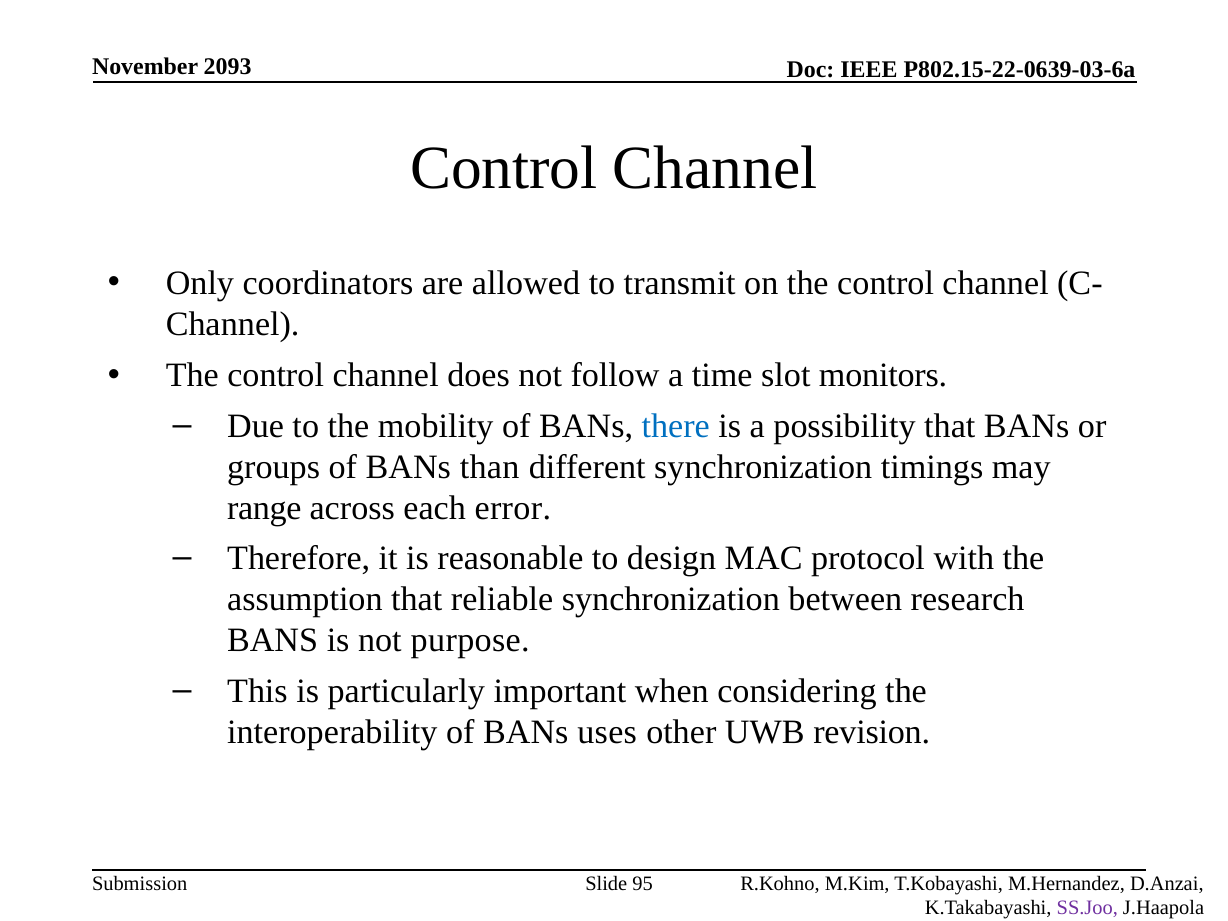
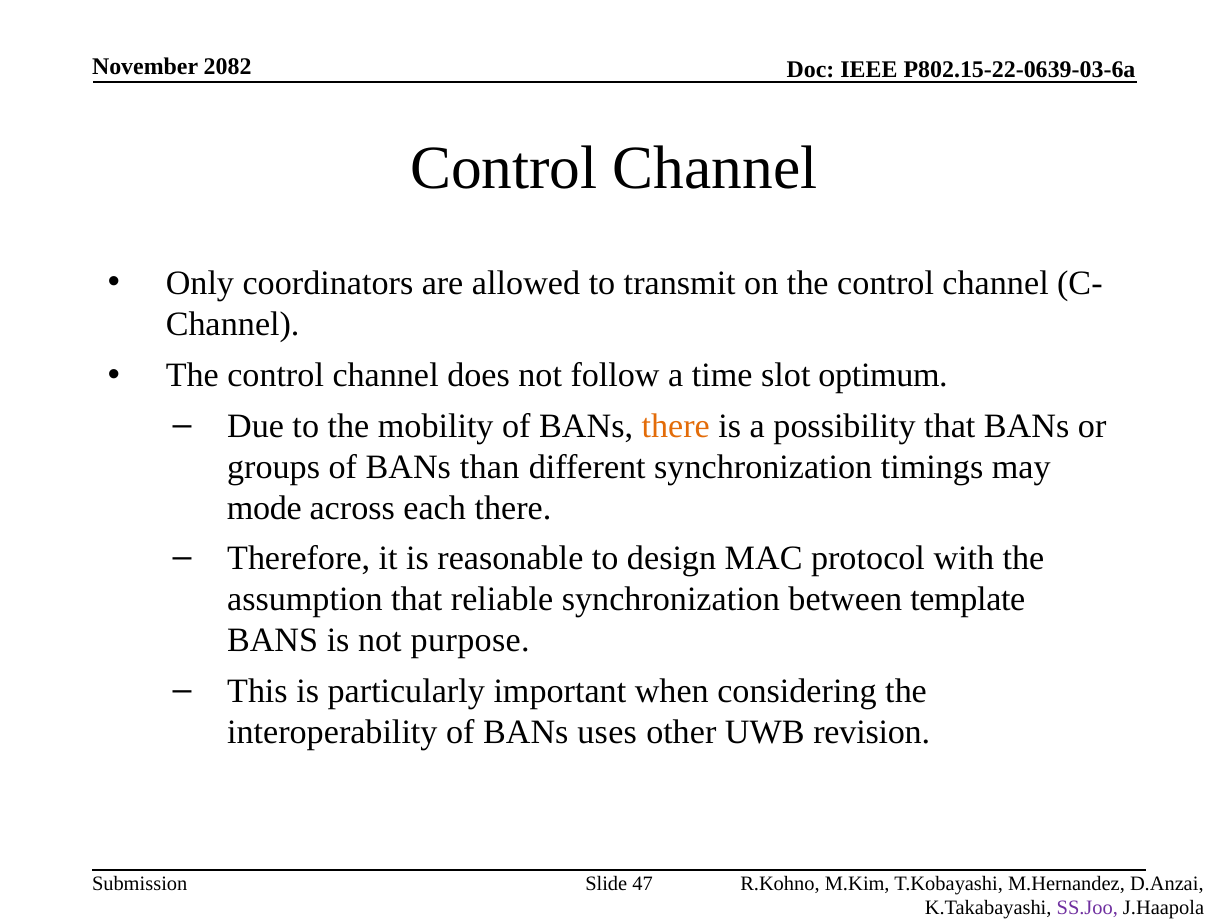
2093: 2093 -> 2082
monitors: monitors -> optimum
there at (676, 426) colour: blue -> orange
range: range -> mode
each error: error -> there
research: research -> template
95: 95 -> 47
